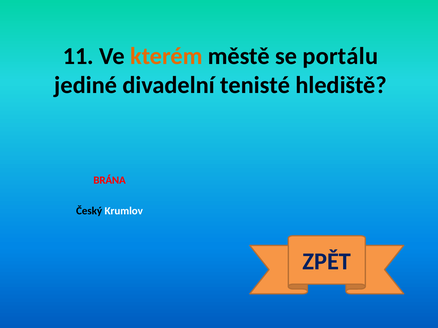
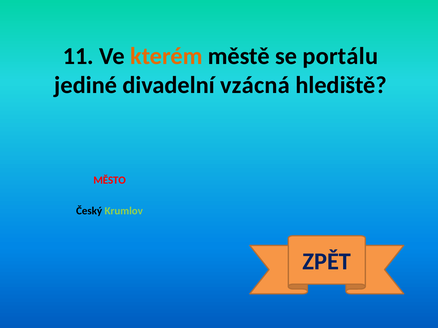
tenisté: tenisté -> vzácná
BRÁNA: BRÁNA -> MĚSTO
Krumlov colour: white -> light green
